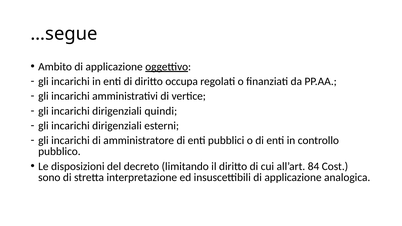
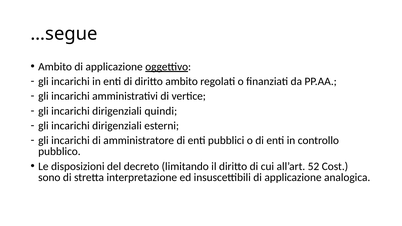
diritto occupa: occupa -> ambito
84: 84 -> 52
